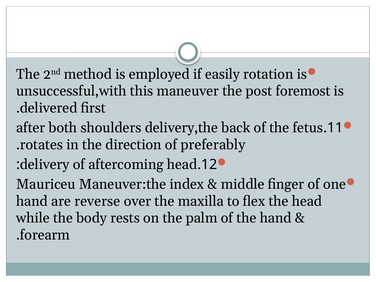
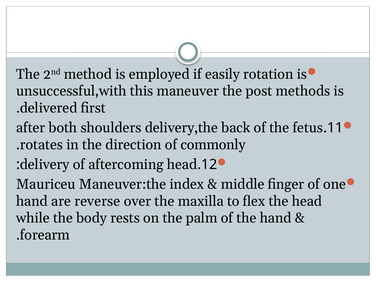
foremost: foremost -> methods
preferably: preferably -> commonly
